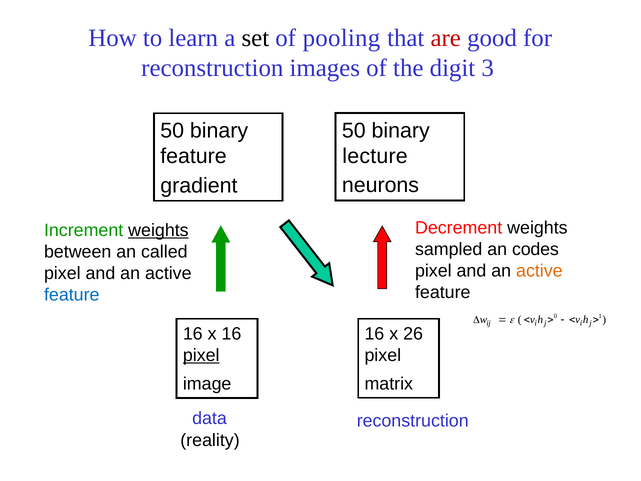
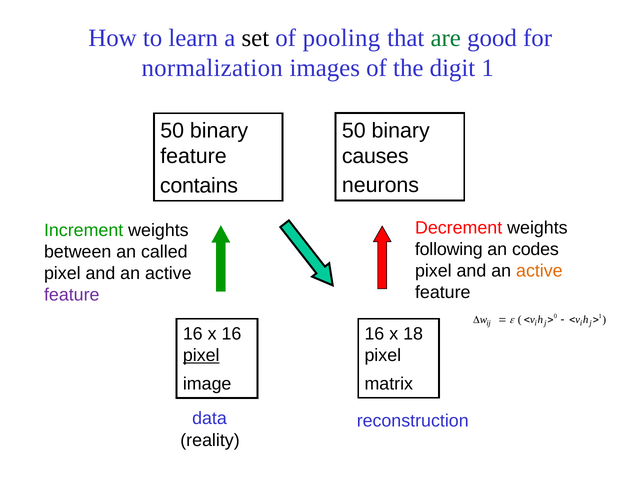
are colour: red -> green
reconstruction at (212, 68): reconstruction -> normalization
digit 3: 3 -> 1
lecture: lecture -> causes
gradient: gradient -> contains
weights at (158, 230) underline: present -> none
sampled: sampled -> following
feature at (72, 295) colour: blue -> purple
26: 26 -> 18
